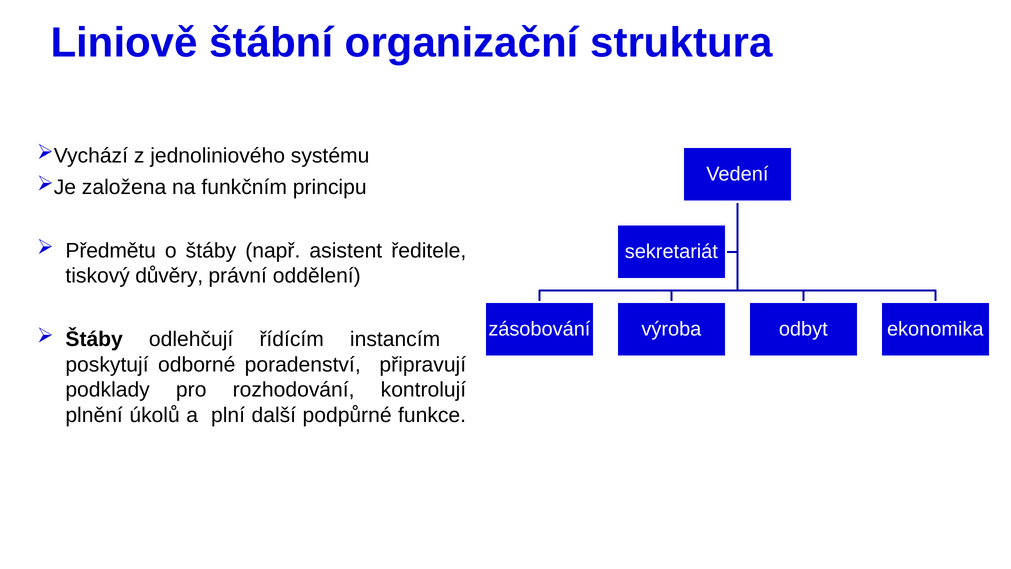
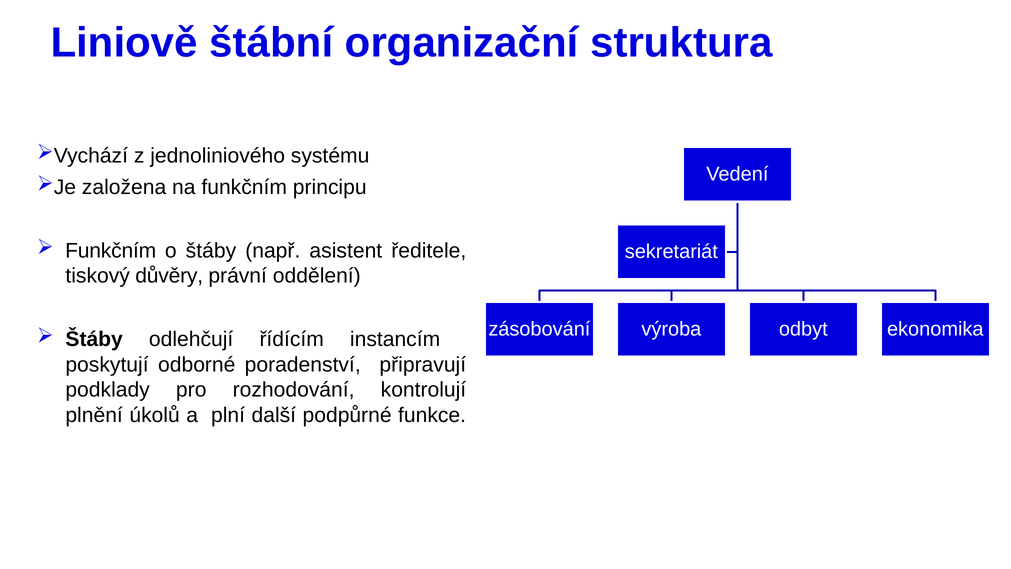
Předmětu at (111, 251): Předmětu -> Funkčním
